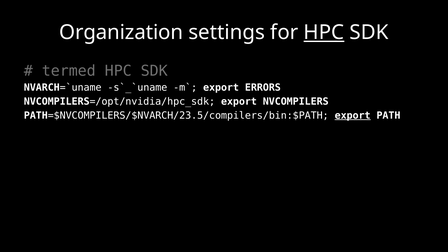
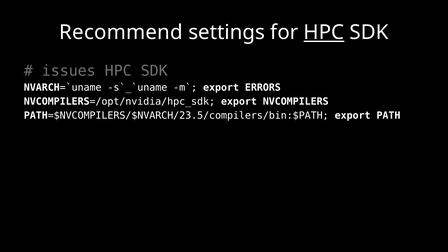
Organization: Organization -> Recommend
termed: termed -> issues
export at (353, 115) underline: present -> none
